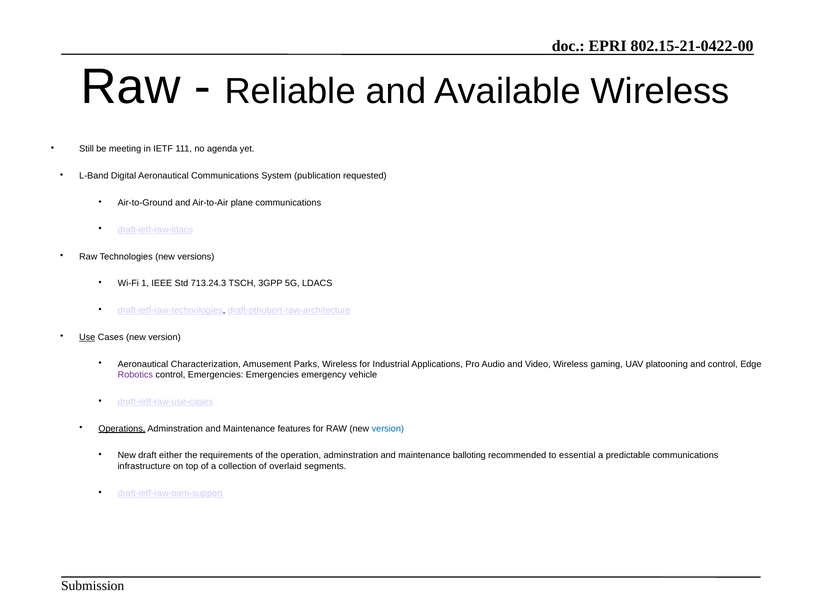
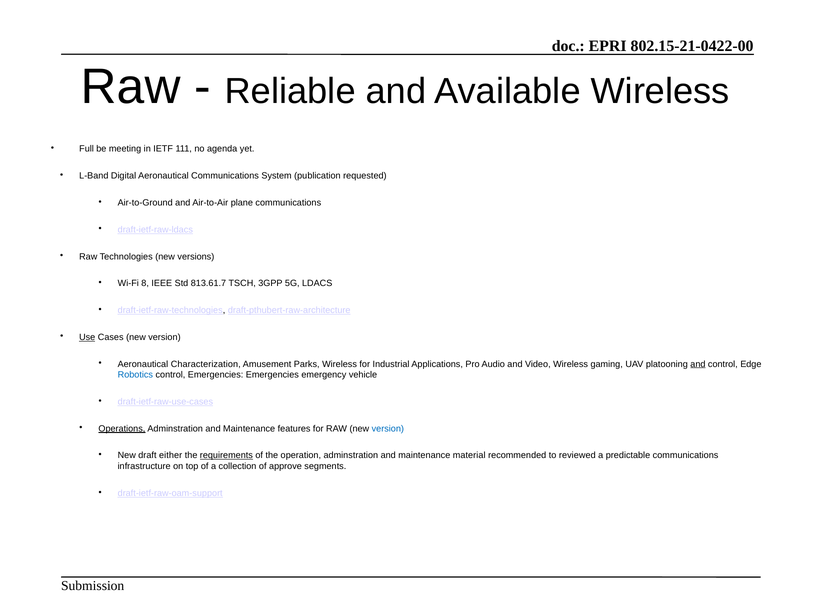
Still: Still -> Full
1: 1 -> 8
713.24.3: 713.24.3 -> 813.61.7
and at (698, 364) underline: none -> present
Robotics colour: purple -> blue
requirements underline: none -> present
balloting: balloting -> material
essential: essential -> reviewed
overlaid: overlaid -> approve
